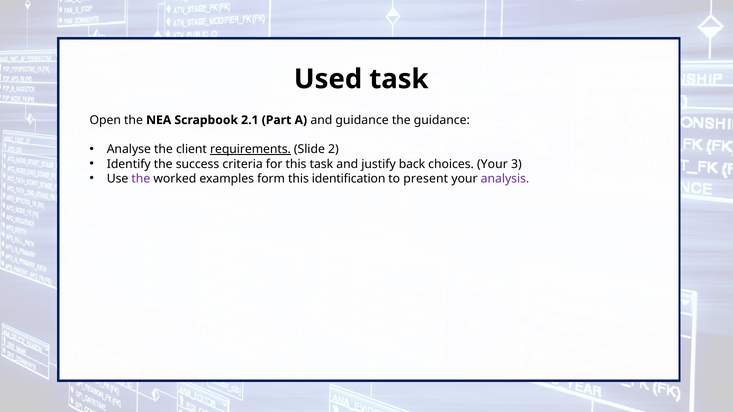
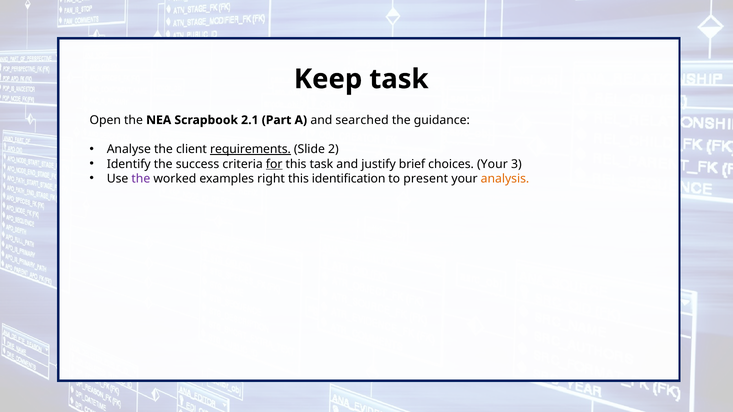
Used: Used -> Keep
and guidance: guidance -> searched
for underline: none -> present
back: back -> brief
form: form -> right
analysis colour: purple -> orange
